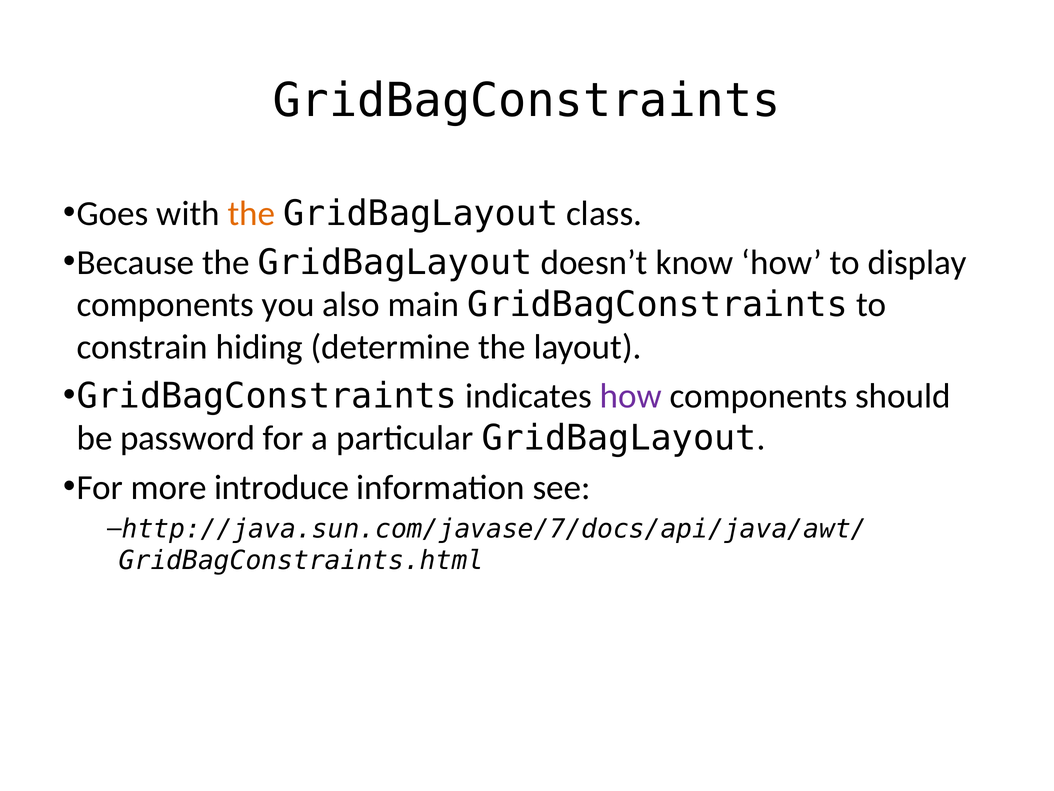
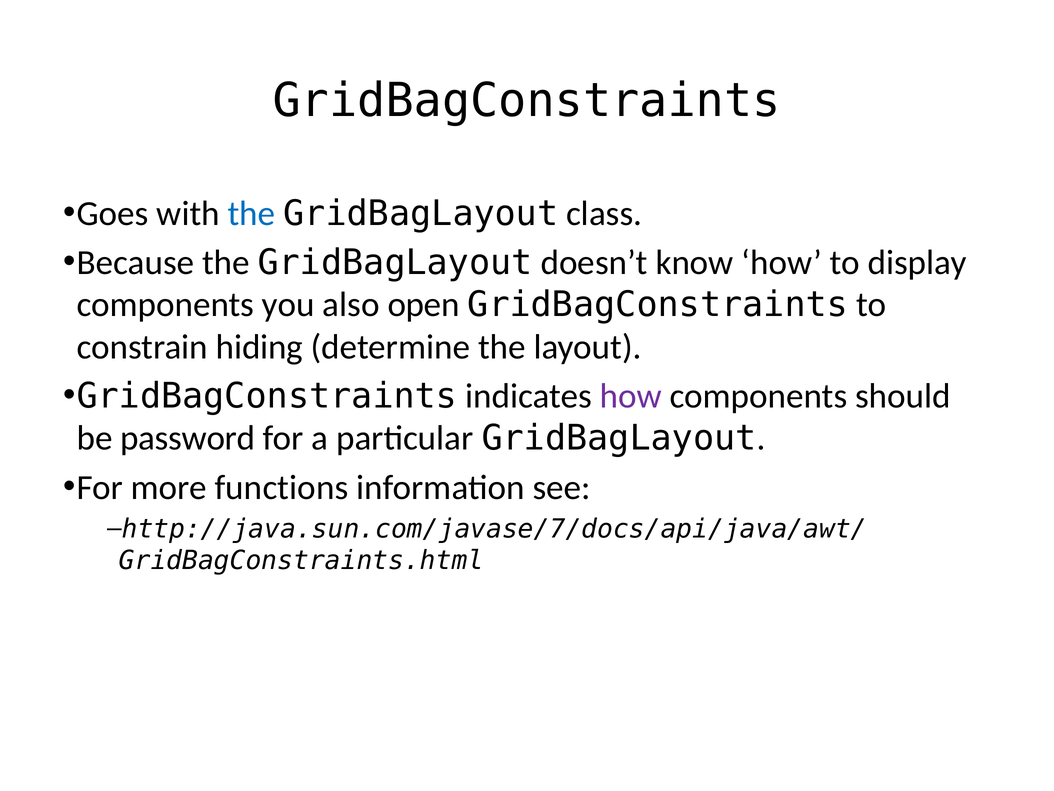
the at (251, 213) colour: orange -> blue
main: main -> open
introduce: introduce -> functions
